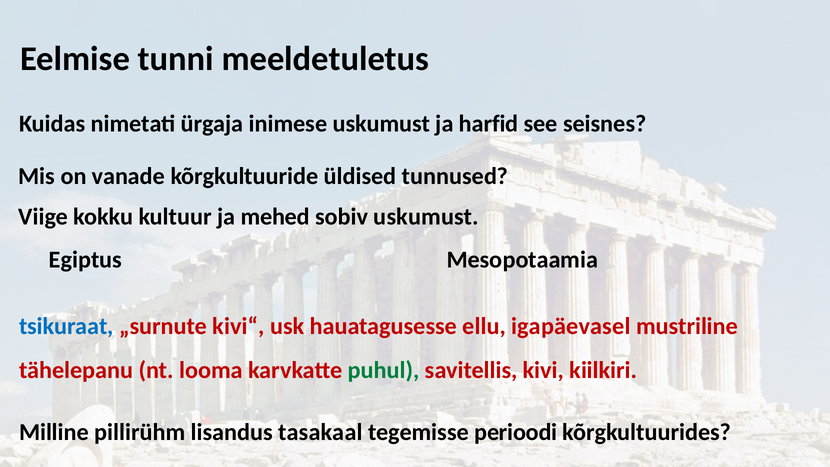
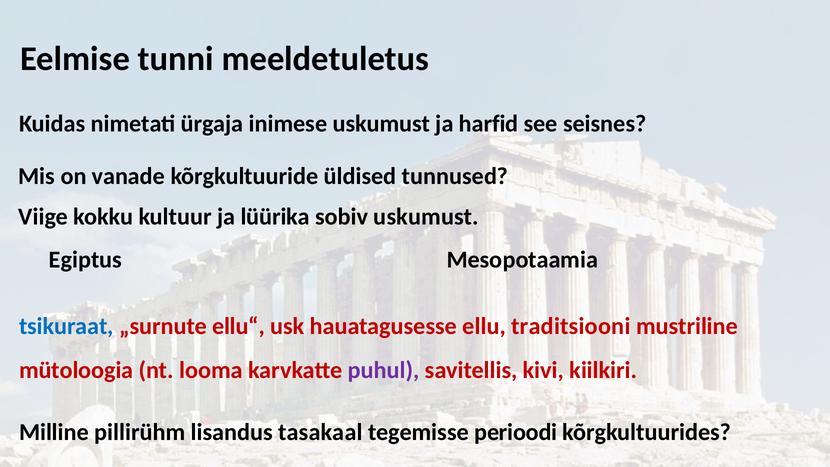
mehed: mehed -> lüürika
kivi“: kivi“ -> ellu“
igapäevasel: igapäevasel -> traditsiooni
tähelepanu: tähelepanu -> mütoloogia
puhul colour: green -> purple
